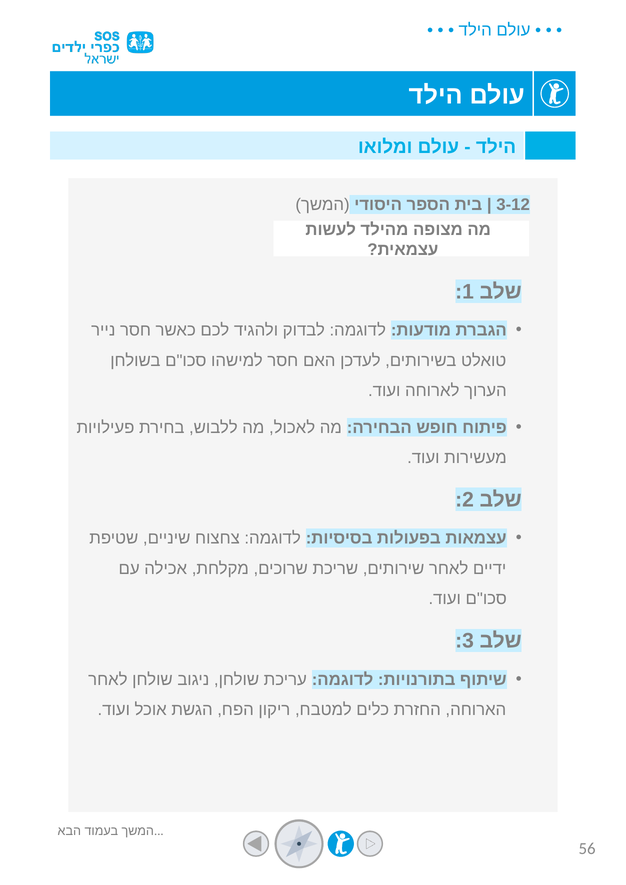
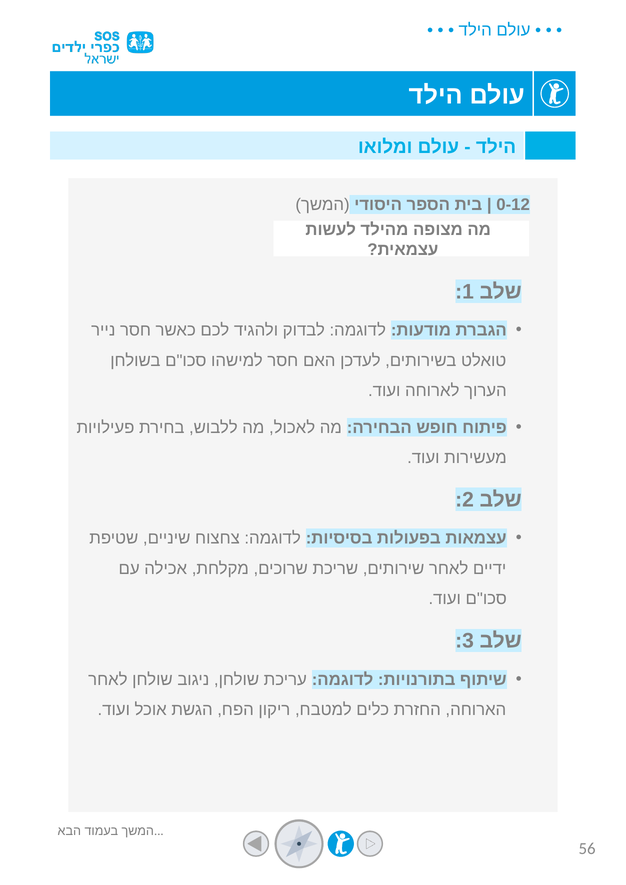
3-12: 3-12 -> 0-12
